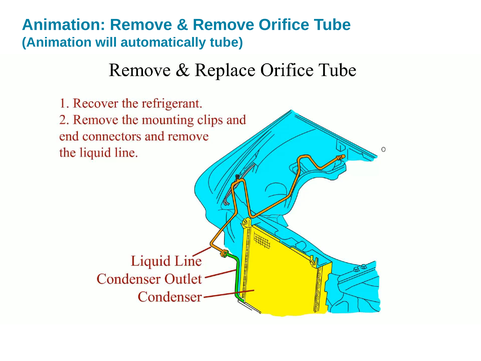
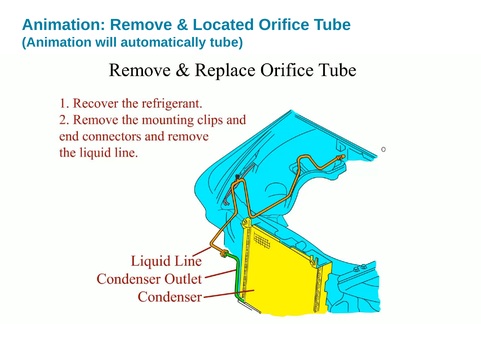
Remove at (224, 25): Remove -> Located
